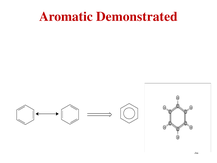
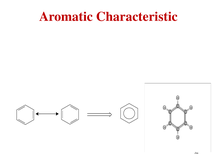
Demonstrated: Demonstrated -> Characteristic
